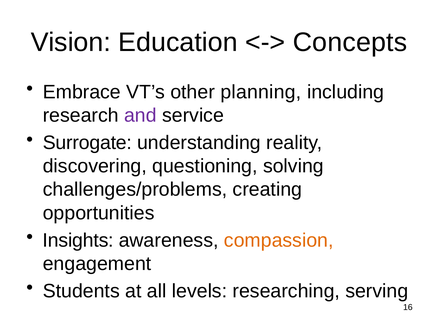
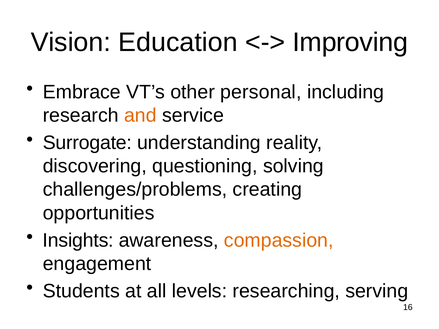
Concepts: Concepts -> Improving
planning: planning -> personal
and colour: purple -> orange
